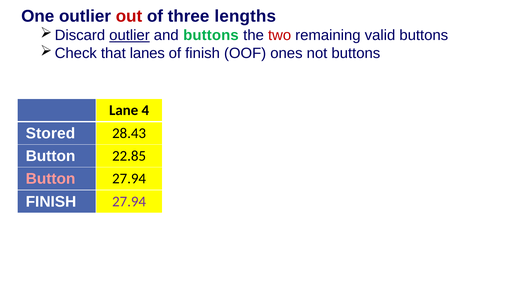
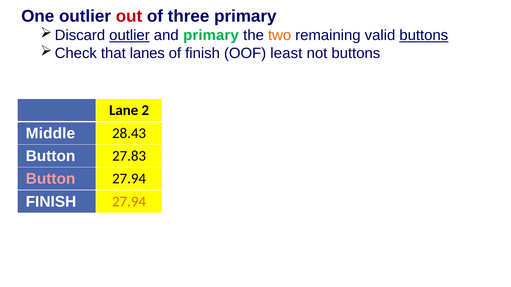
three lengths: lengths -> primary
and buttons: buttons -> primary
two colour: red -> orange
buttons at (424, 35) underline: none -> present
ones: ones -> least
4: 4 -> 2
Stored: Stored -> Middle
22.85: 22.85 -> 27.83
27.94 at (129, 202) colour: purple -> orange
